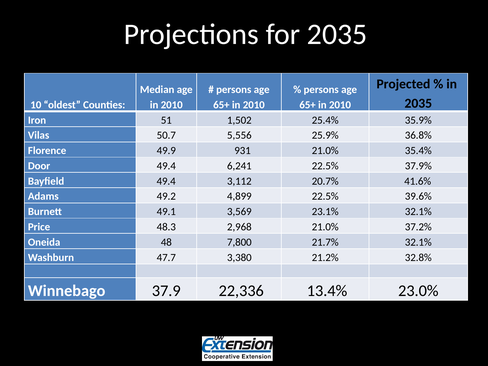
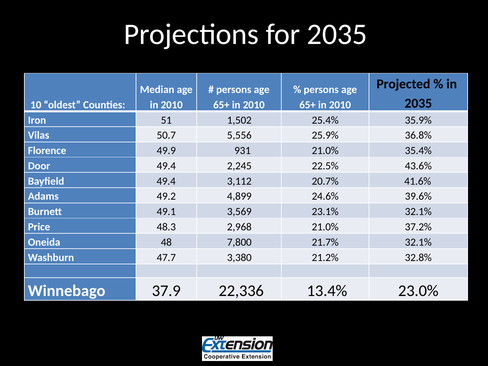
6,241: 6,241 -> 2,245
37.9%: 37.9% -> 43.6%
4,899 22.5%: 22.5% -> 24.6%
